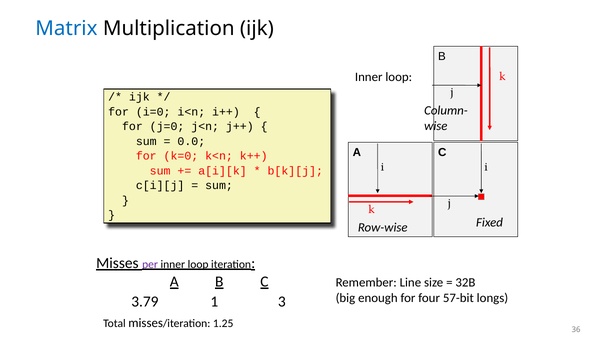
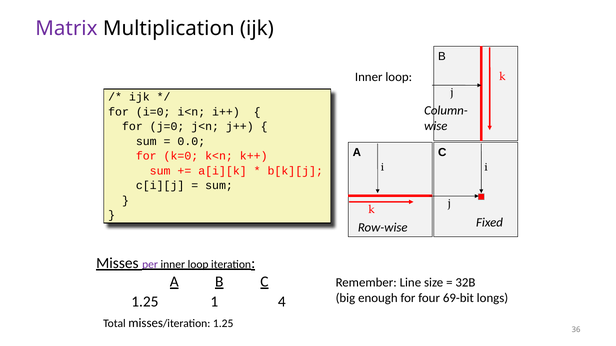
Matrix colour: blue -> purple
57-bit: 57-bit -> 69-bit
3.79 at (145, 302): 3.79 -> 1.25
3: 3 -> 4
